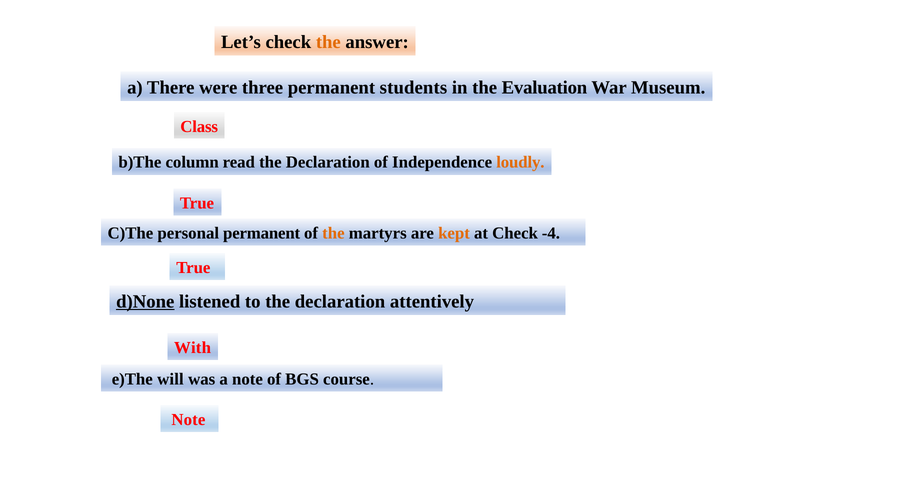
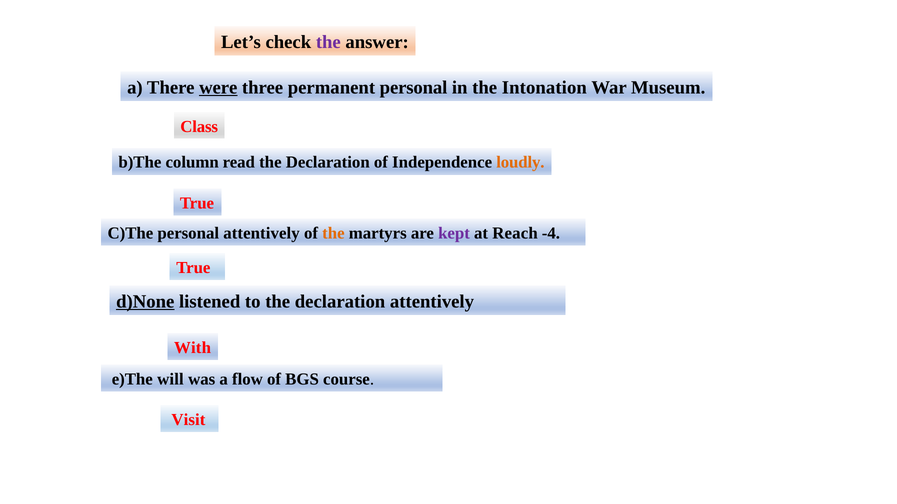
the at (328, 42) colour: orange -> purple
were underline: none -> present
permanent students: students -> personal
Evaluation: Evaluation -> Intonation
personal permanent: permanent -> attentively
kept colour: orange -> purple
at Check: Check -> Reach
a note: note -> flow
Note at (188, 420): Note -> Visit
